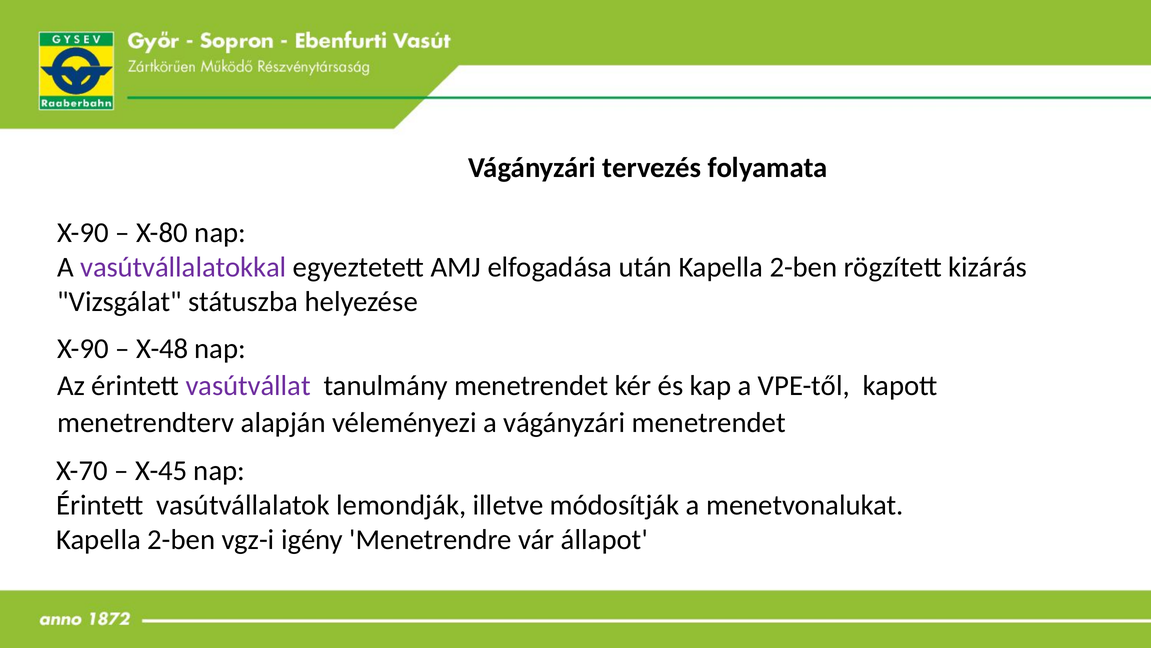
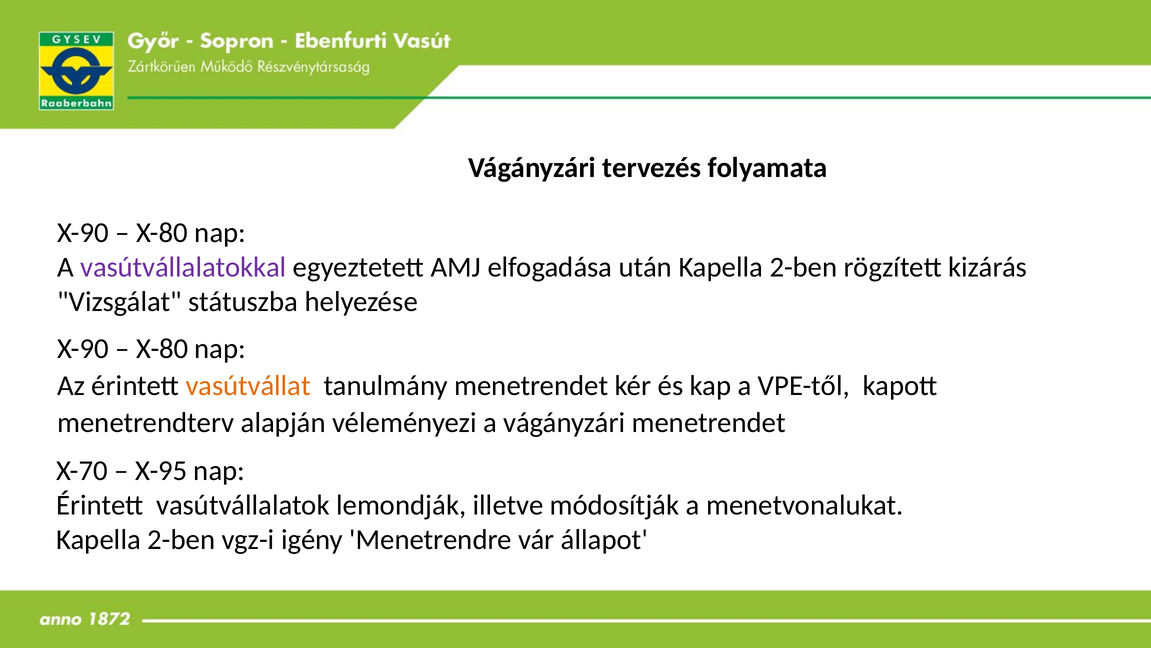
X-48 at (162, 349): X-48 -> X-80
vasútvállat colour: purple -> orange
X-45: X-45 -> X-95
